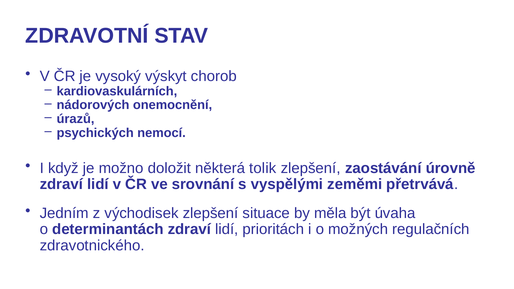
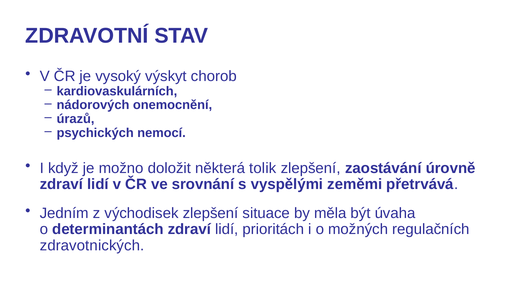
zdravotnického: zdravotnického -> zdravotnických
